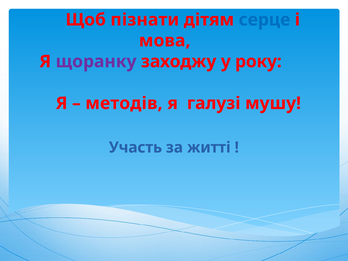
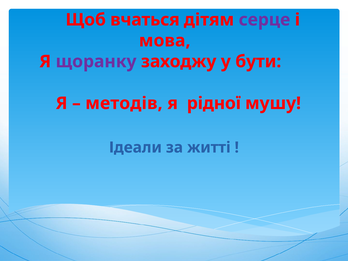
пізнати: пізнати -> вчаться
серце colour: blue -> purple
року: року -> бути
галузі: галузі -> рідної
Участь: Участь -> Ідеали
